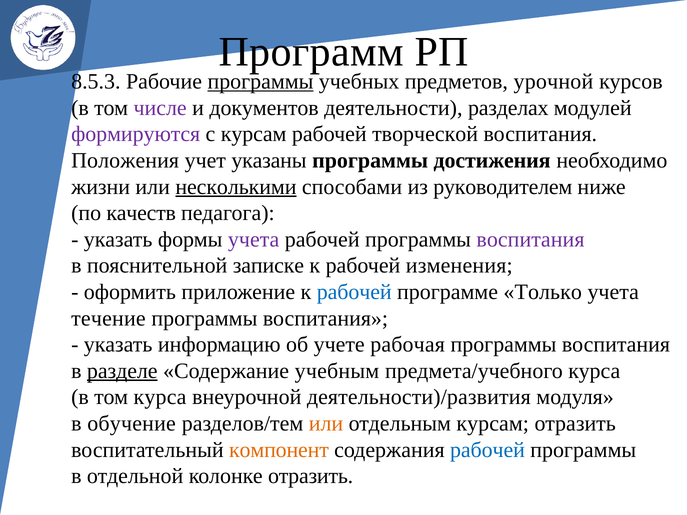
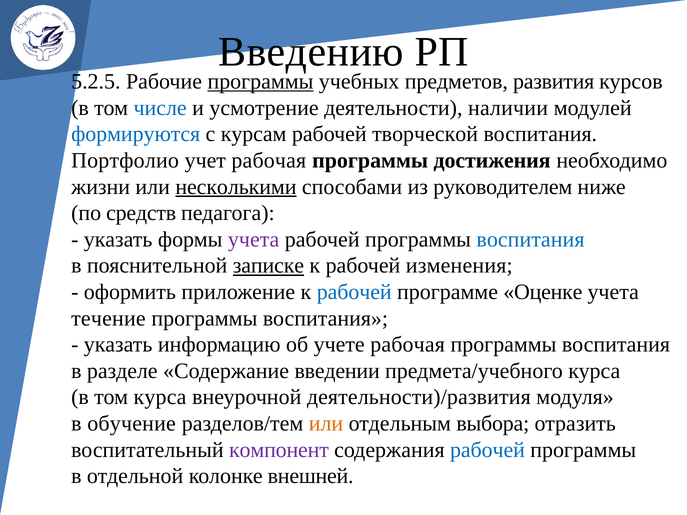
Программ: Программ -> Введению
8.5.3: 8.5.3 -> 5.2.5
урочной: урочной -> развития
числе colour: purple -> blue
документов: документов -> усмотрение
разделах: разделах -> наличии
формируются colour: purple -> blue
Положения: Положения -> Портфолио
учет указаны: указаны -> рабочая
качеств: качеств -> средств
воспитания at (530, 240) colour: purple -> blue
записке underline: none -> present
Только: Только -> Оценке
разделе underline: present -> none
учебным: учебным -> введении
отдельным курсам: курсам -> выбора
компонент colour: orange -> purple
колонке отразить: отразить -> внешней
